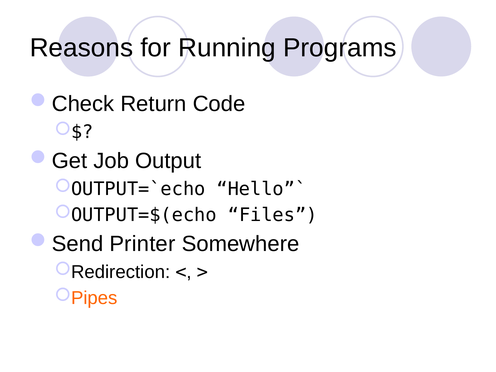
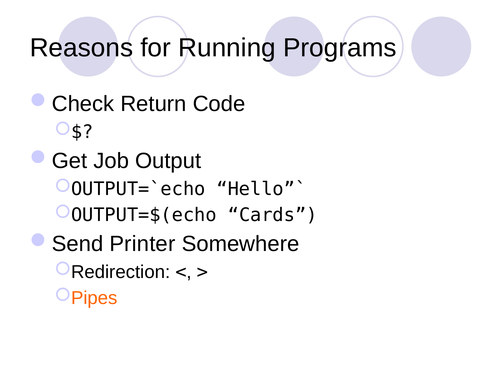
Files: Files -> Cards
